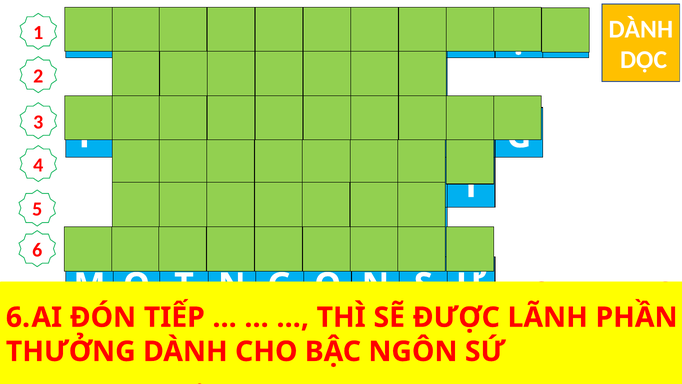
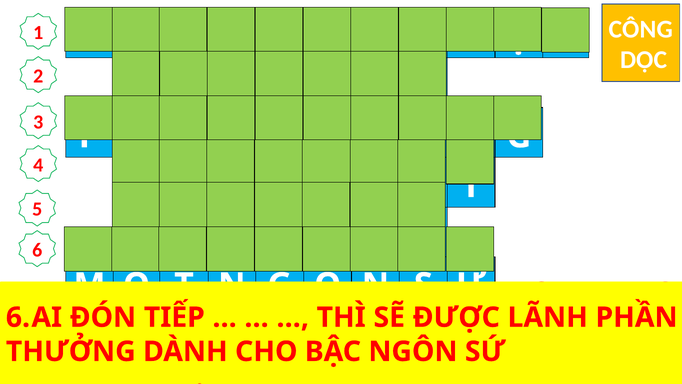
DÀNH at (641, 29): DÀNH -> CÔNG
